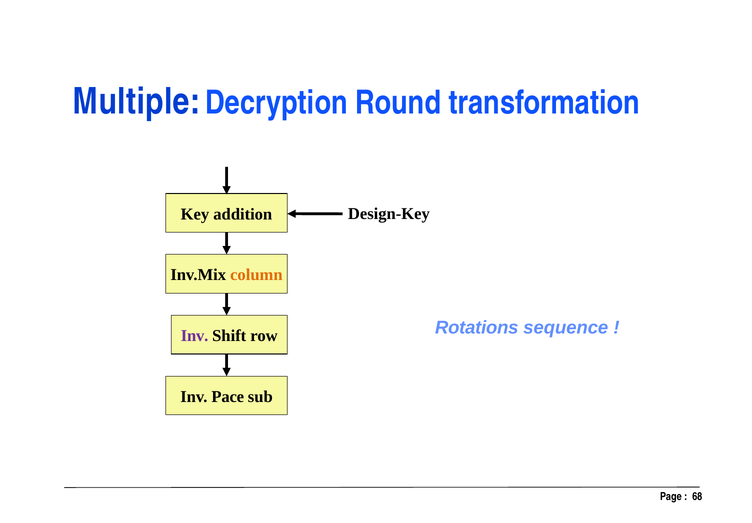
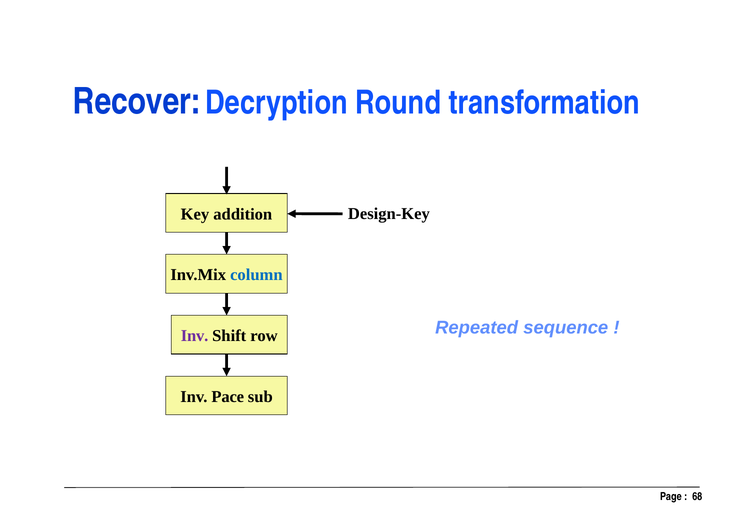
Multiple: Multiple -> Recover
column colour: orange -> blue
Rotations: Rotations -> Repeated
